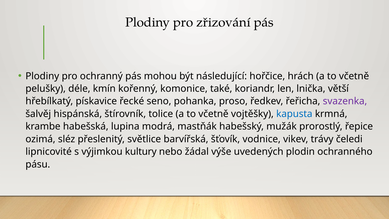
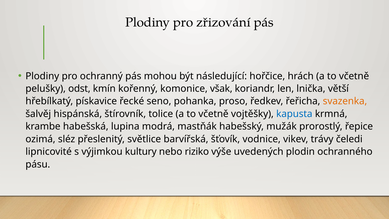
déle: déle -> odst
také: také -> však
svazenka colour: purple -> orange
žádal: žádal -> riziko
